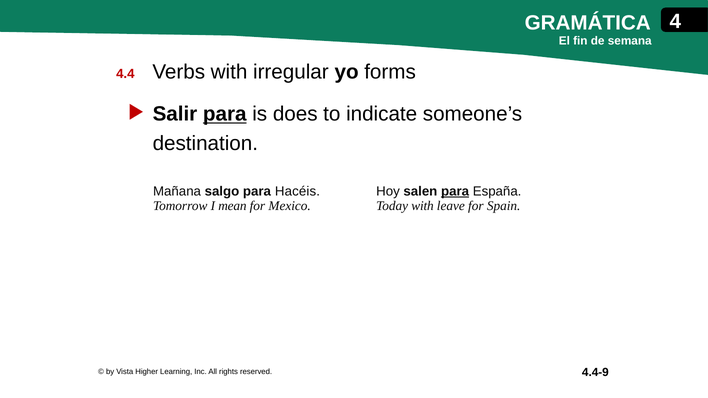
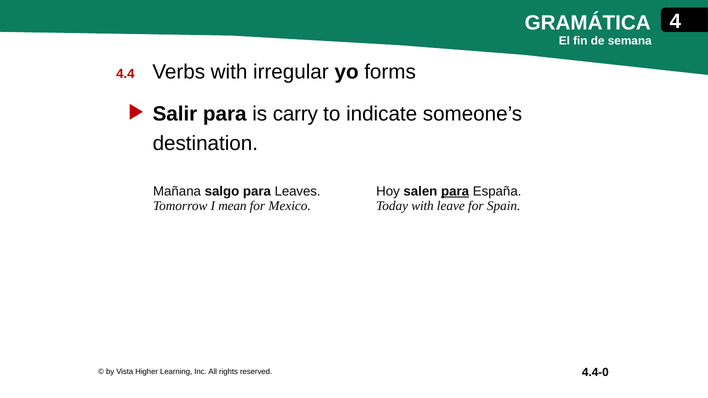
para at (225, 114) underline: present -> none
does: does -> carry
Hacéis: Hacéis -> Leaves
4.4-9: 4.4-9 -> 4.4-0
